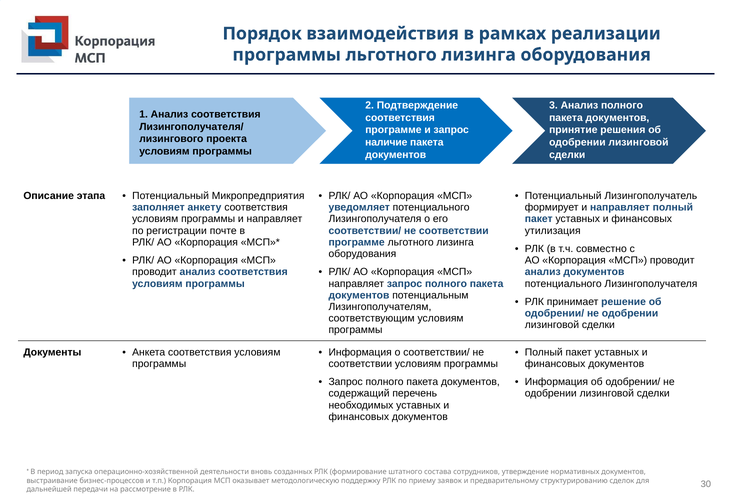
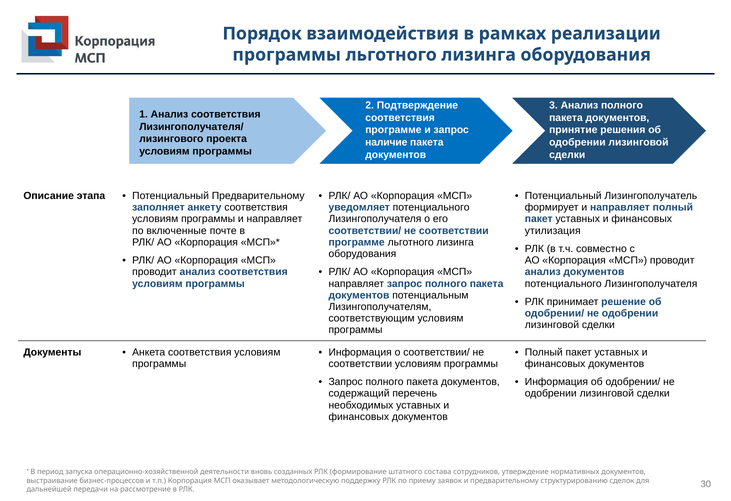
Потенциальный Микропредприятия: Микропредприятия -> Предварительному
регистрации: регистрации -> включенные
